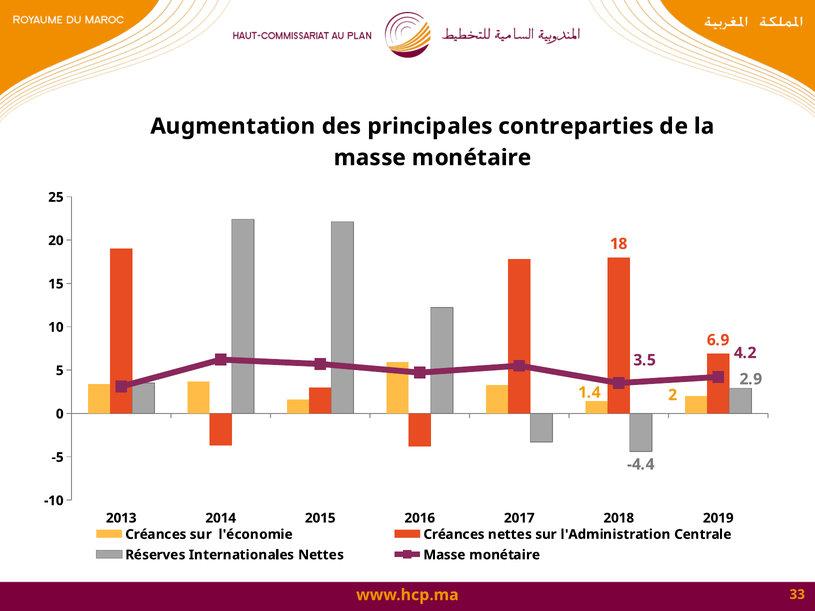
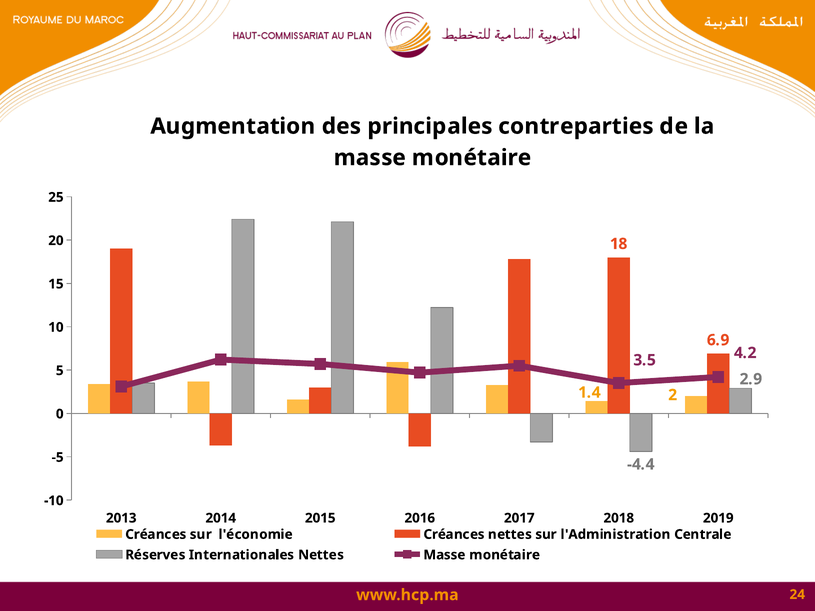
33: 33 -> 24
